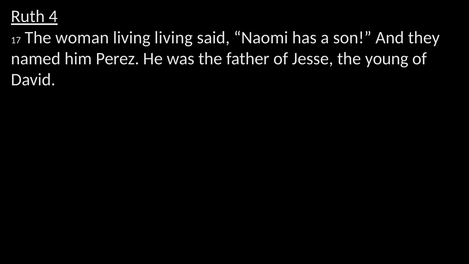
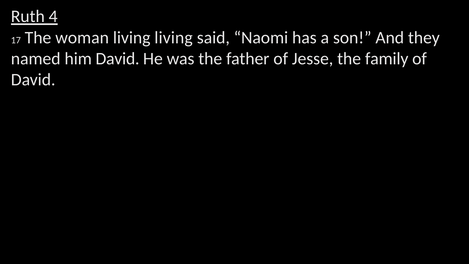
him Perez: Perez -> David
young: young -> family
